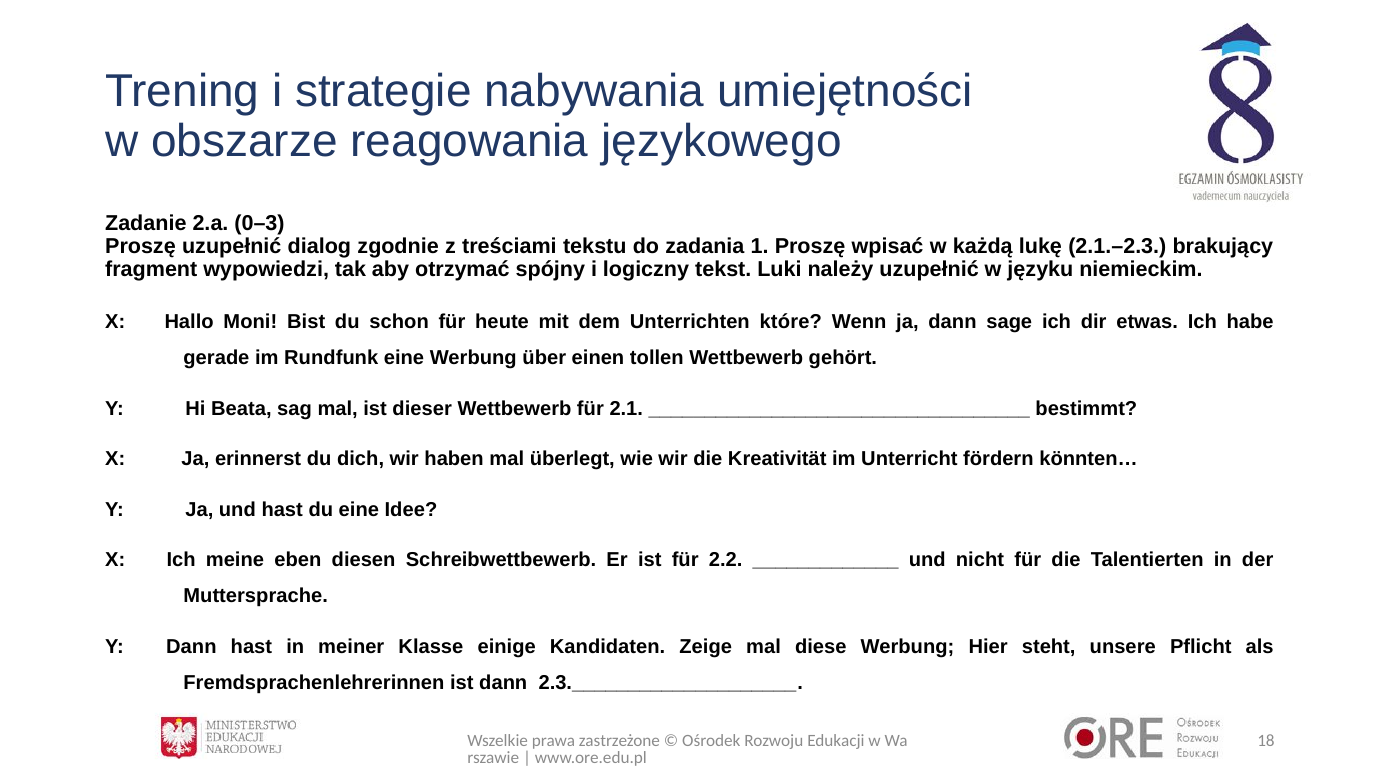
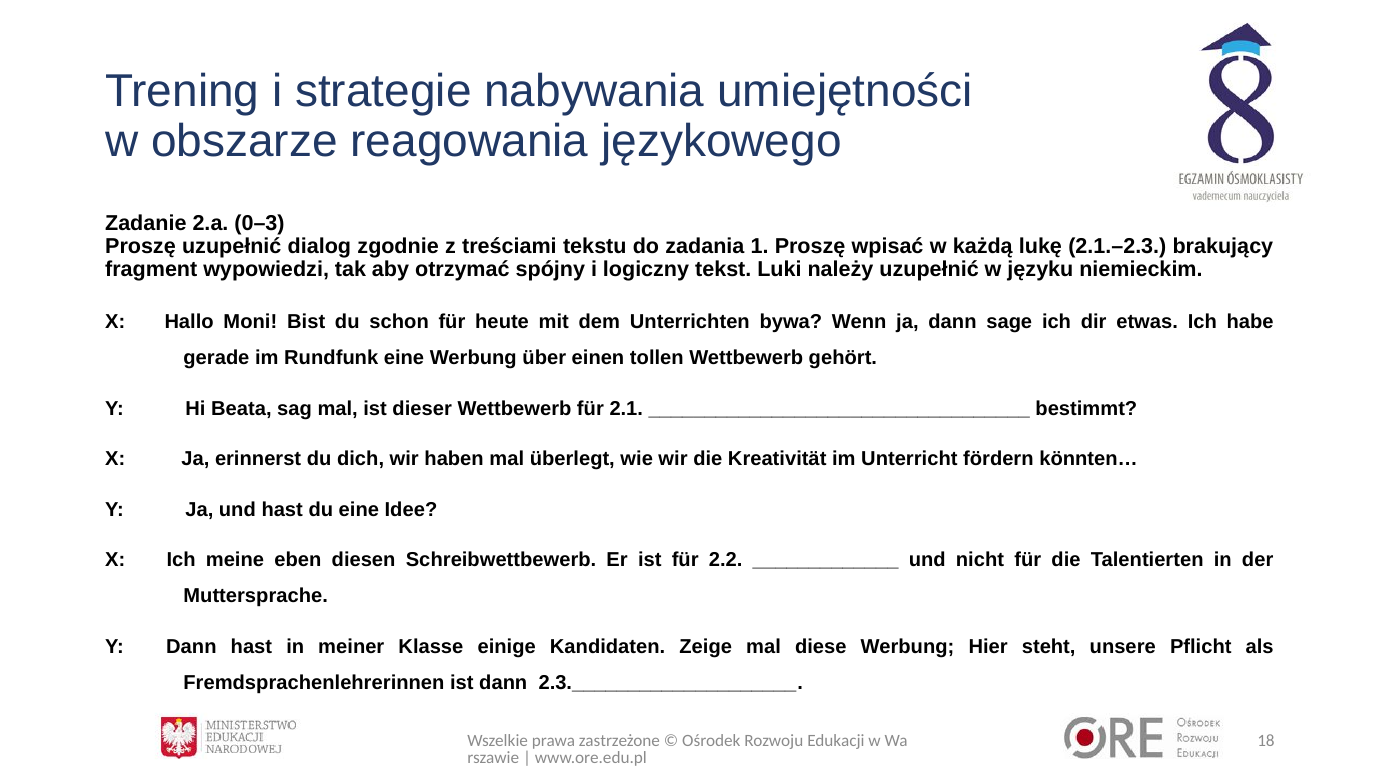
które: które -> bywa
